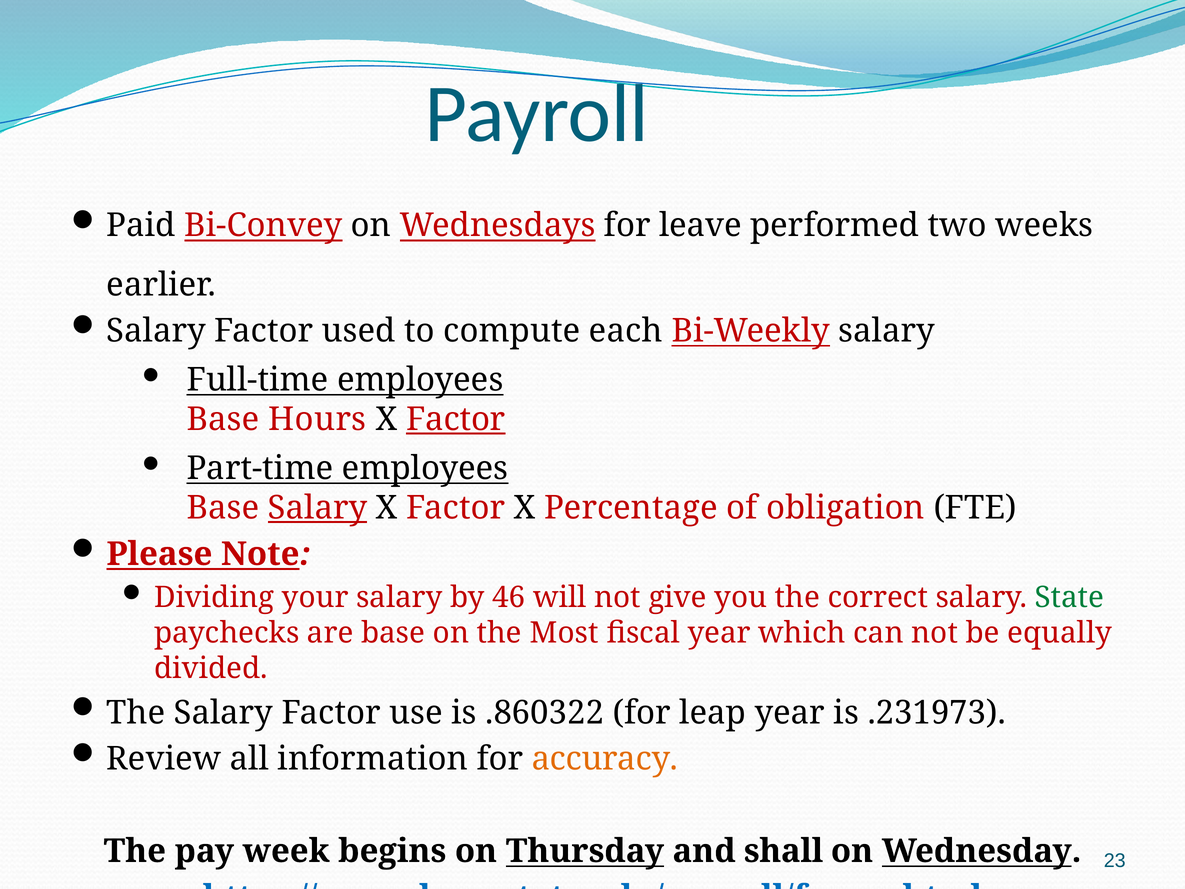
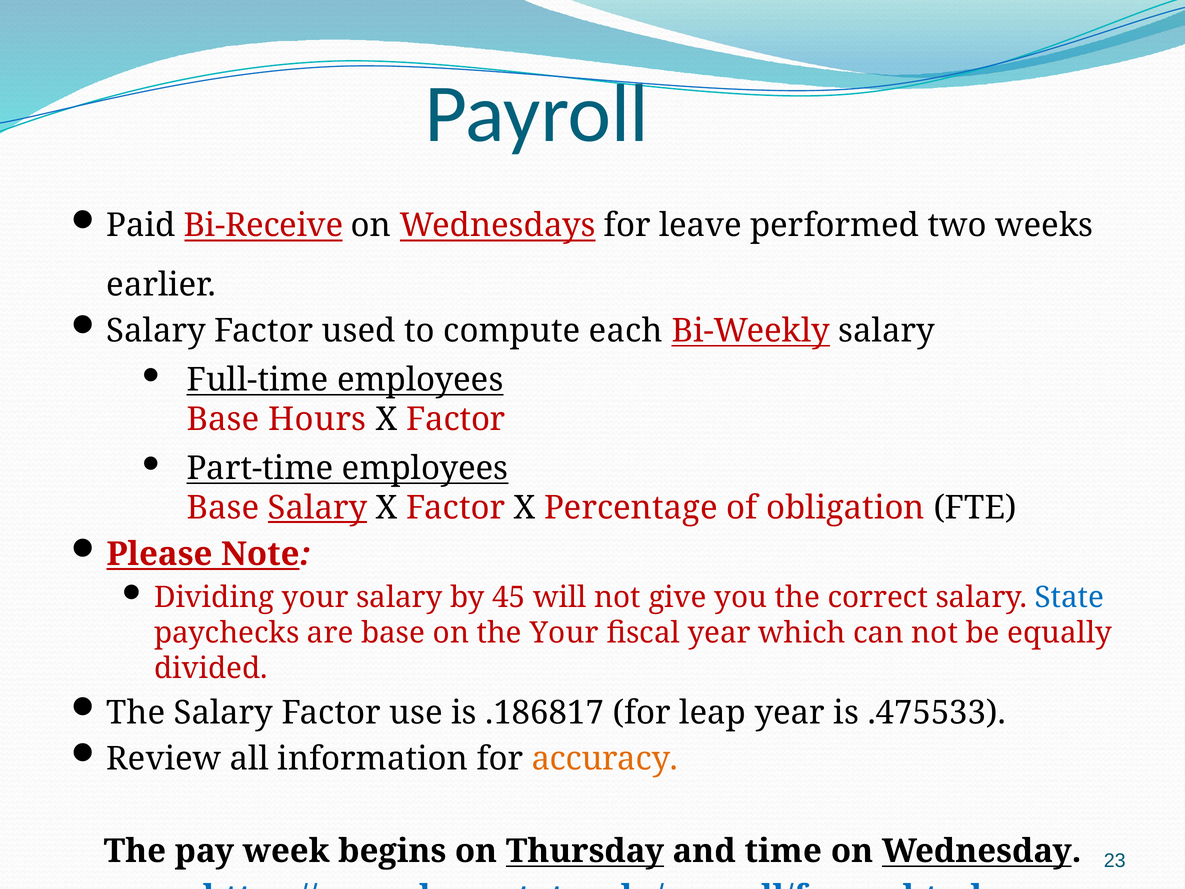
Bi-Convey: Bi-Convey -> Bi-Receive
Factor at (456, 419) underline: present -> none
46: 46 -> 45
State colour: green -> blue
the Most: Most -> Your
.860322: .860322 -> .186817
.231973: .231973 -> .475533
shall: shall -> time
